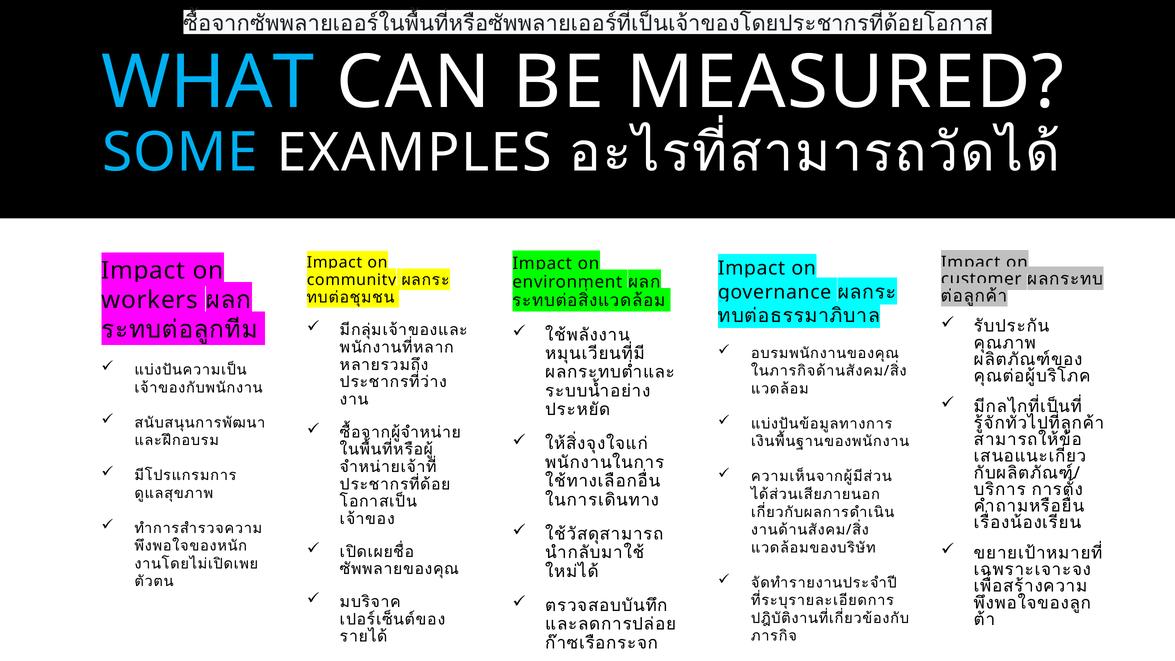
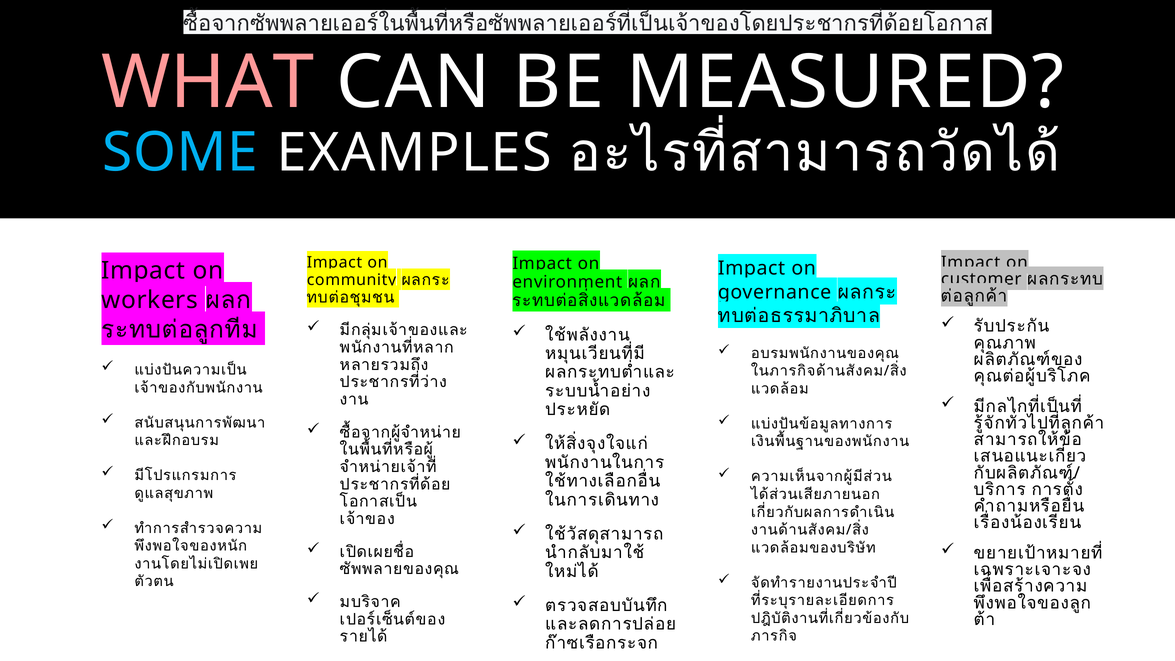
WHAT colour: light blue -> pink
